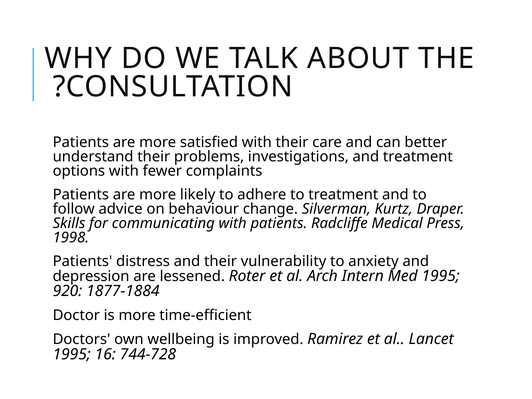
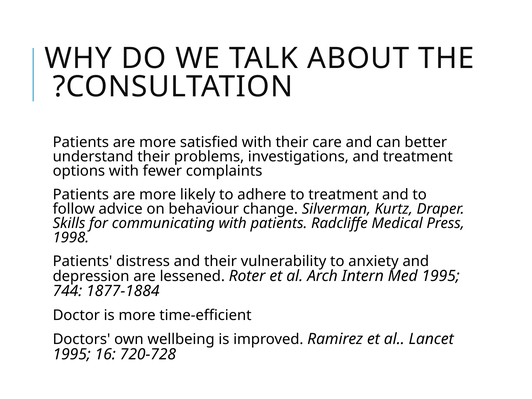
920: 920 -> 744
744-728: 744-728 -> 720-728
